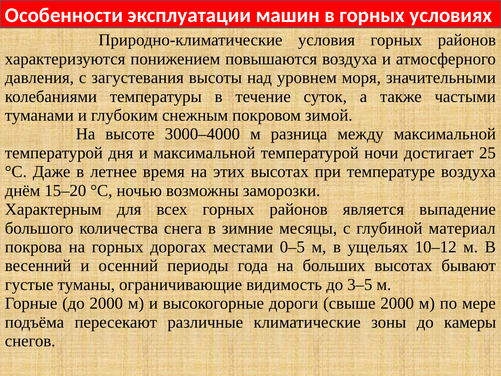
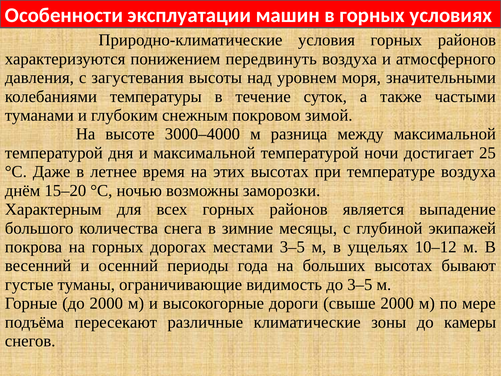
повышаются: повышаются -> передвинуть
материал: материал -> экипажей
местами 0–5: 0–5 -> 3–5
